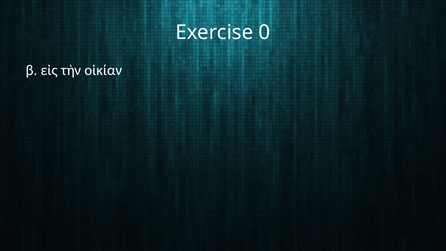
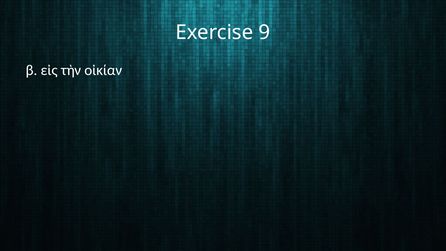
0: 0 -> 9
